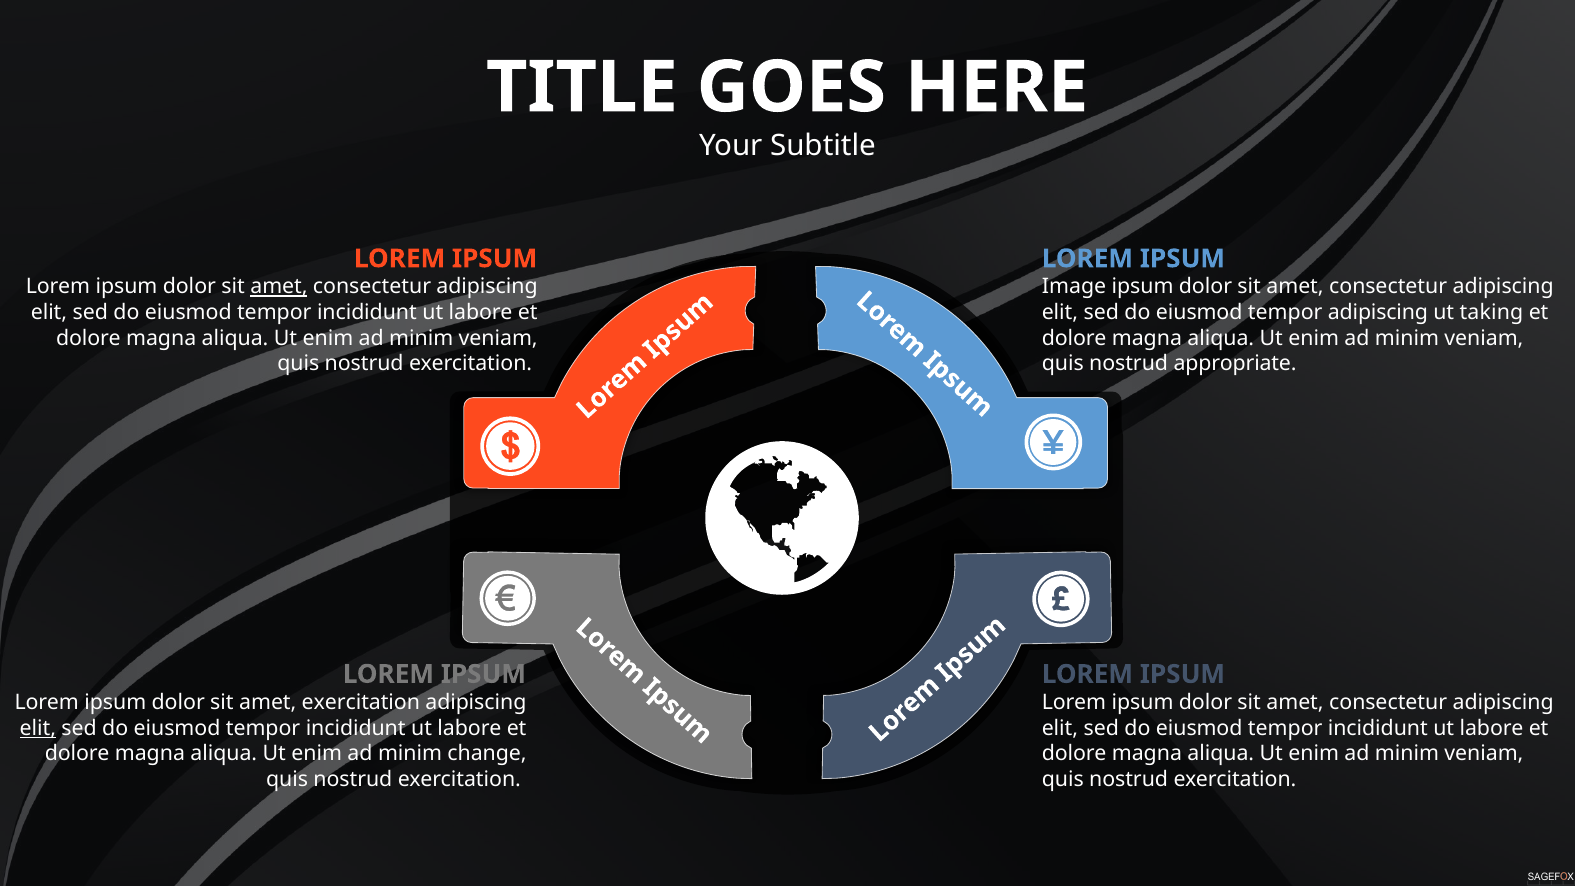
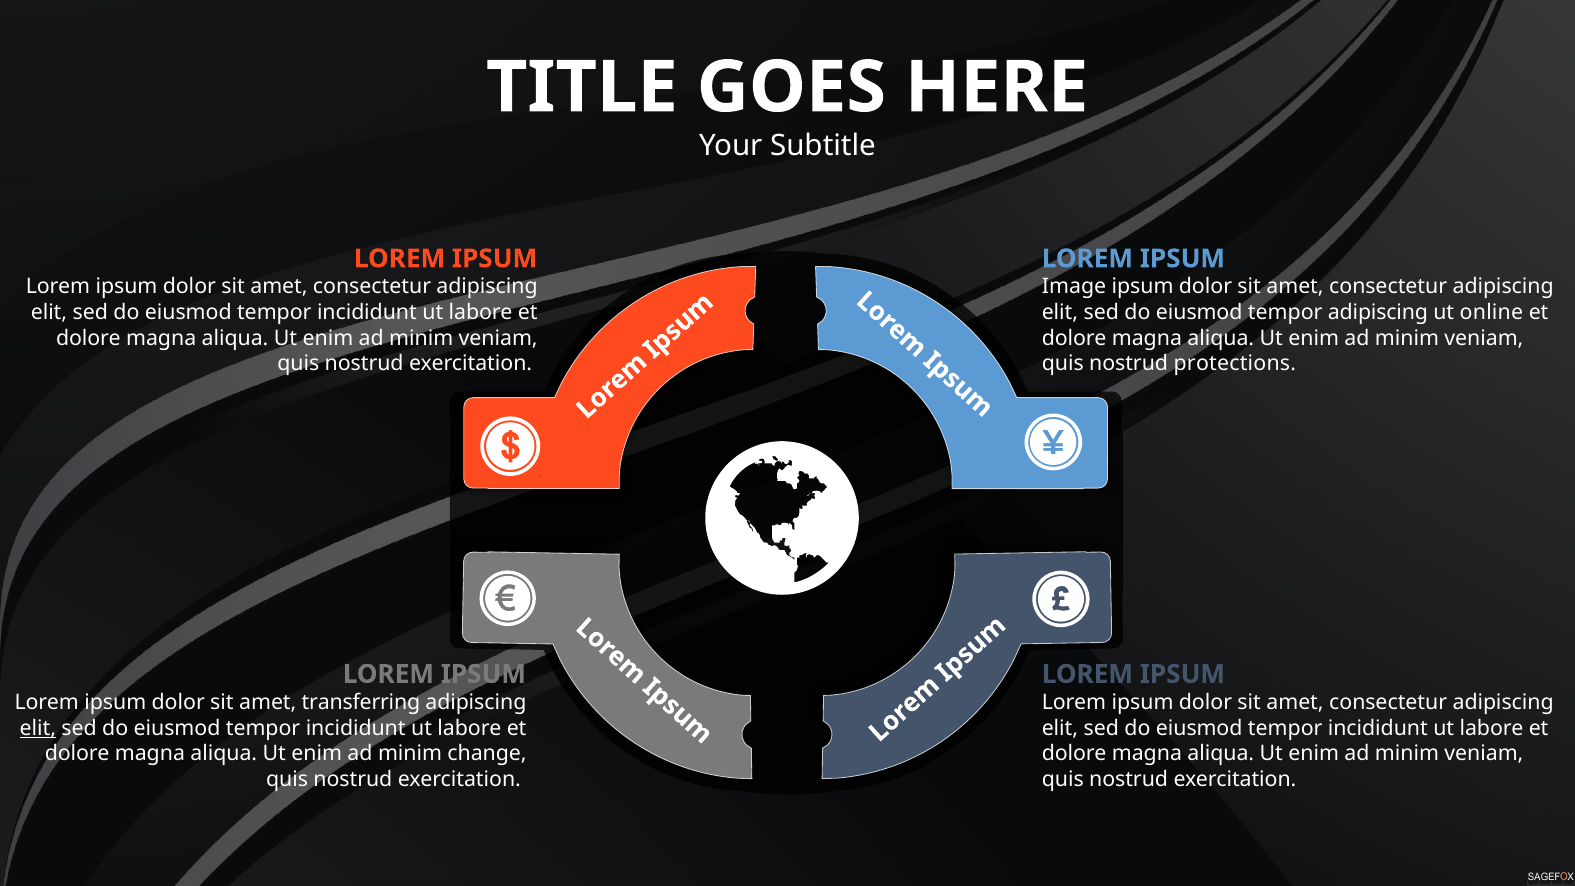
amet at (279, 287) underline: present -> none
taking: taking -> online
appropriate: appropriate -> protections
amet exercitation: exercitation -> transferring
